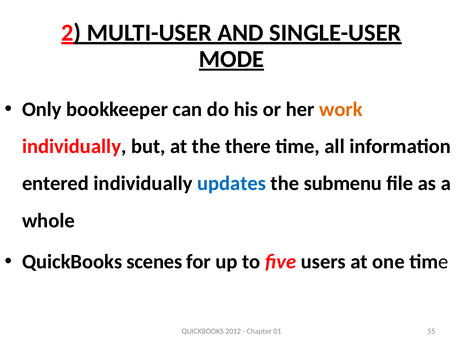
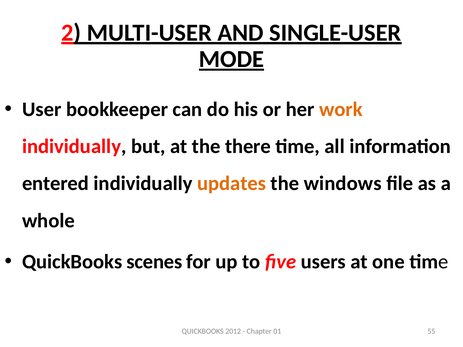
Only: Only -> User
updates colour: blue -> orange
submenu: submenu -> windows
